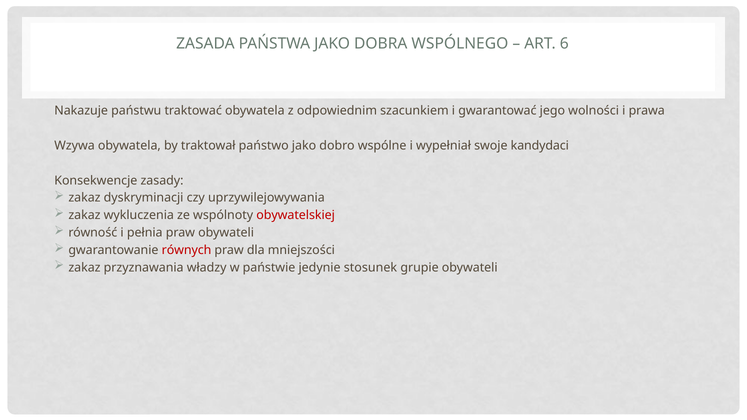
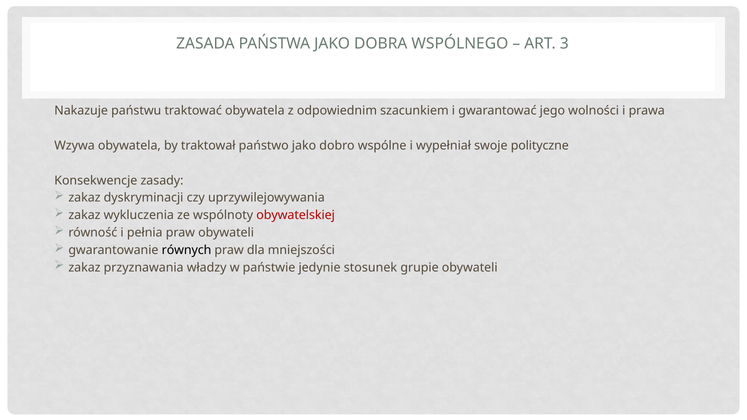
6: 6 -> 3
kandydaci: kandydaci -> polityczne
równych colour: red -> black
